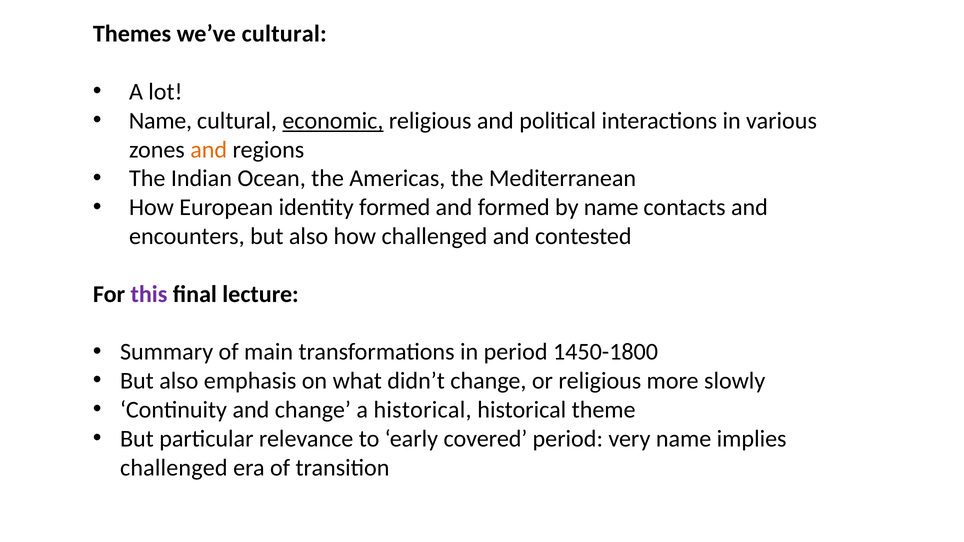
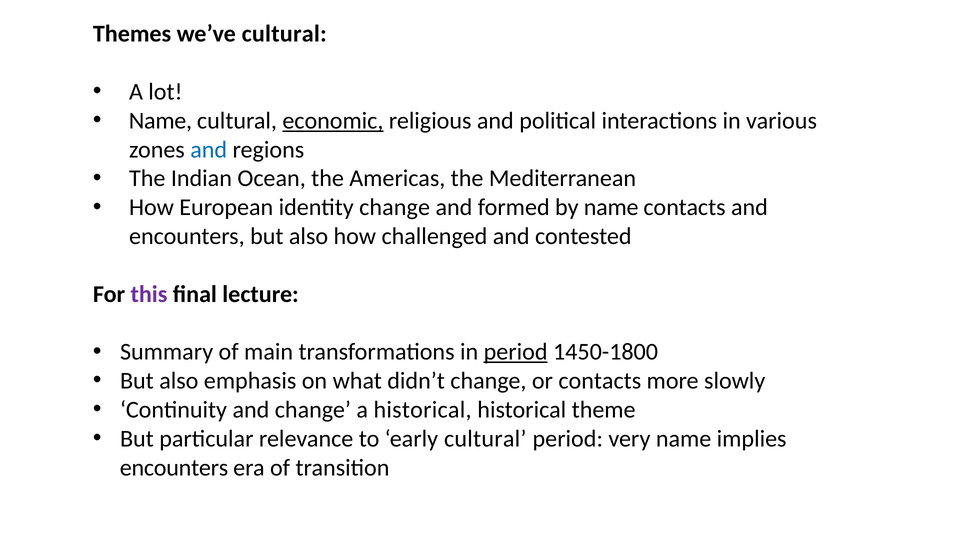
and at (209, 150) colour: orange -> blue
identity formed: formed -> change
period at (516, 352) underline: none -> present
or religious: religious -> contacts
early covered: covered -> cultural
challenged at (174, 468): challenged -> encounters
